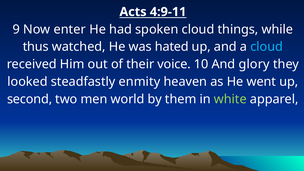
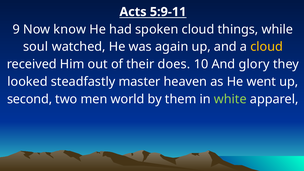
4:9-11: 4:9-11 -> 5:9-11
enter: enter -> know
thus: thus -> soul
hated: hated -> again
cloud at (267, 47) colour: light blue -> yellow
voice: voice -> does
enmity: enmity -> master
